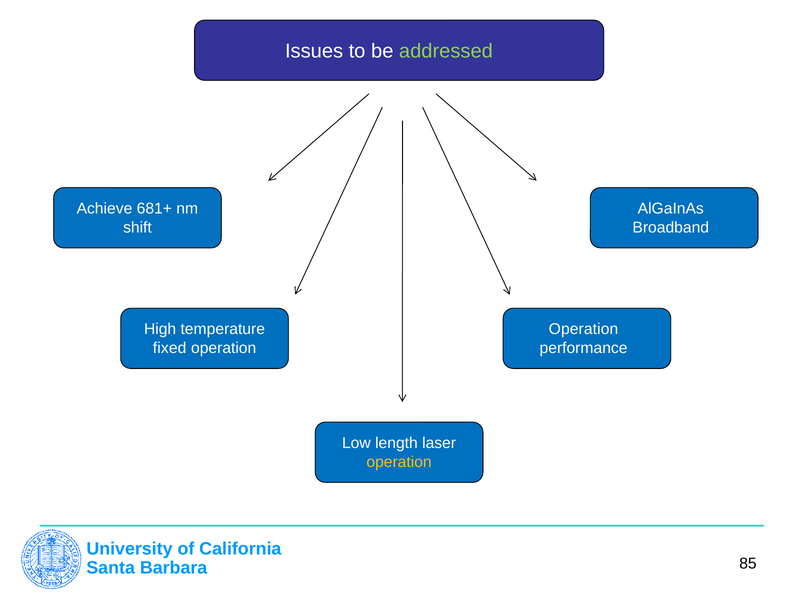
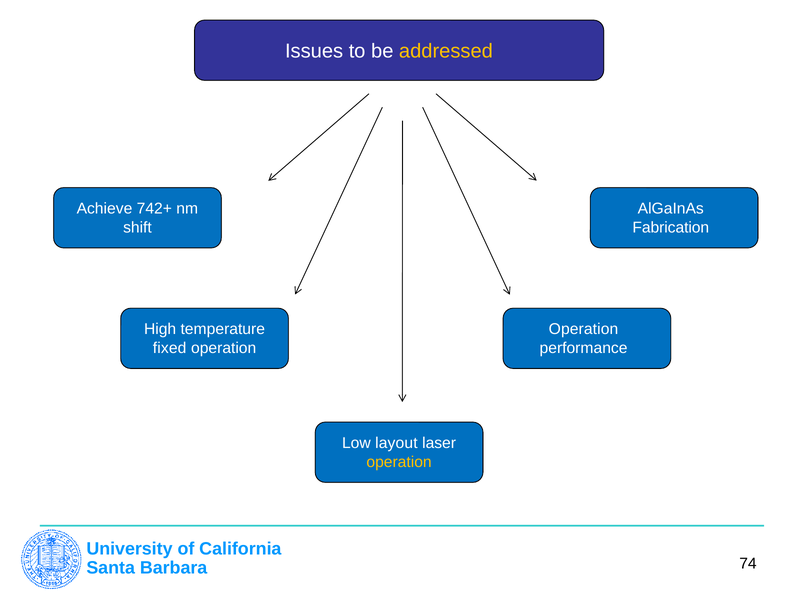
addressed colour: light green -> yellow
681+: 681+ -> 742+
Broadband: Broadband -> Fabrication
length: length -> layout
85: 85 -> 74
